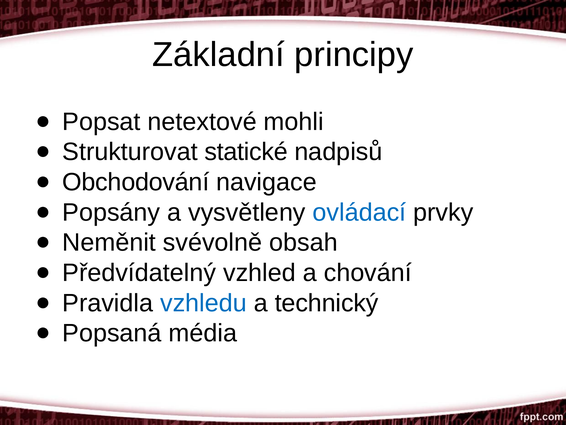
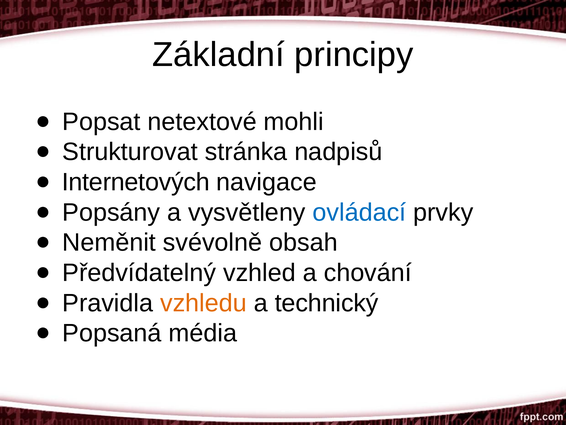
statické: statické -> stránka
Obchodování: Obchodování -> Internetových
vzhledu colour: blue -> orange
